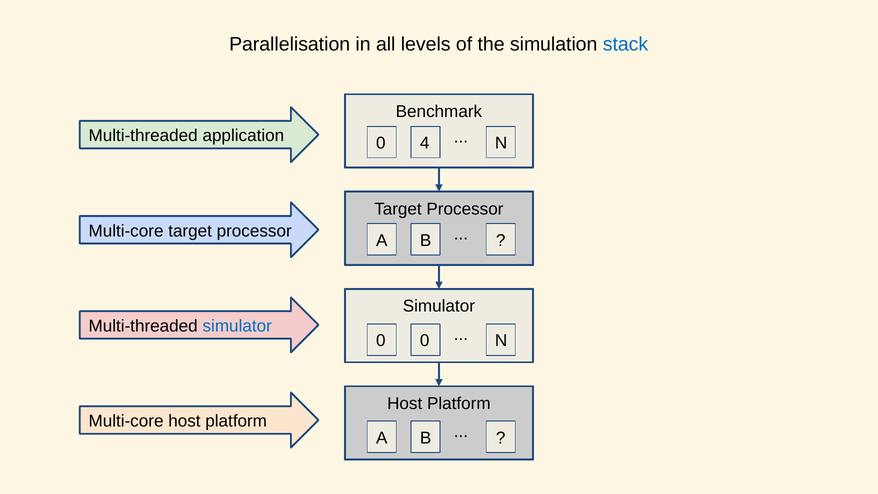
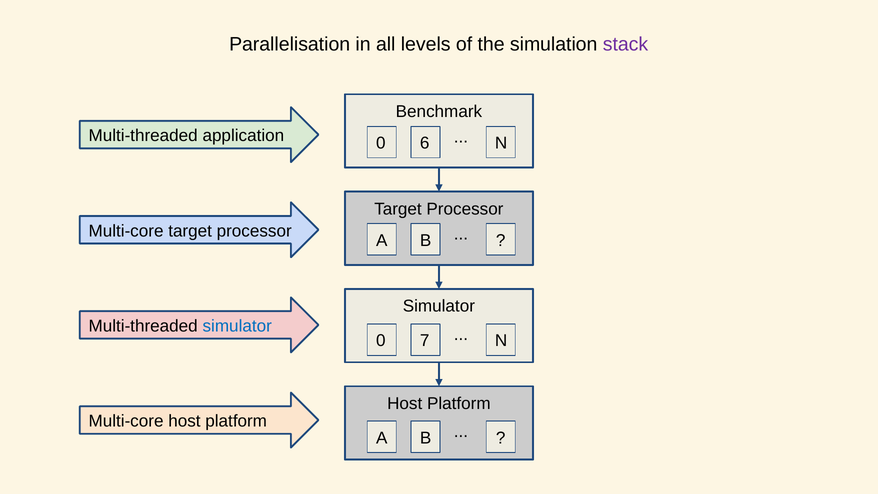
stack colour: blue -> purple
4: 4 -> 6
0 0: 0 -> 7
